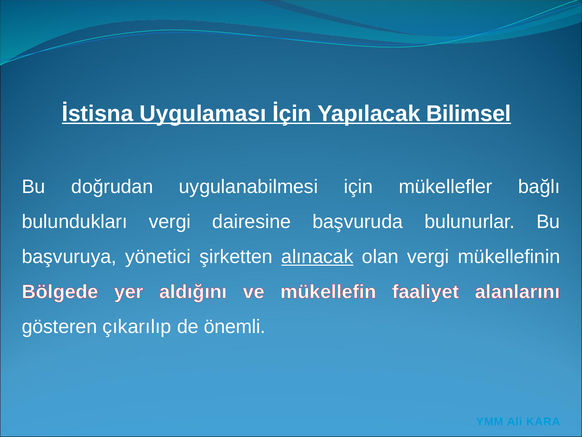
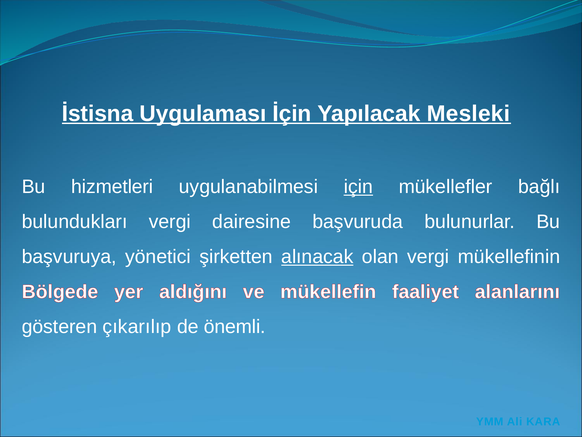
Bilimsel: Bilimsel -> Mesleki
doğrudan: doğrudan -> hizmetleri
için underline: none -> present
